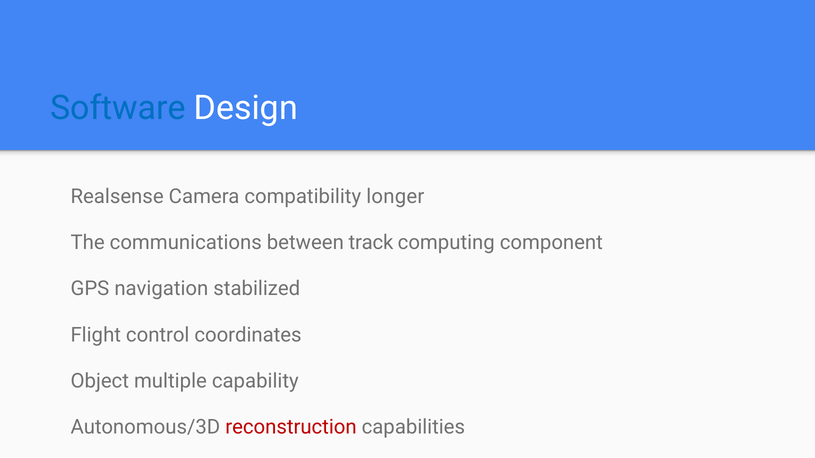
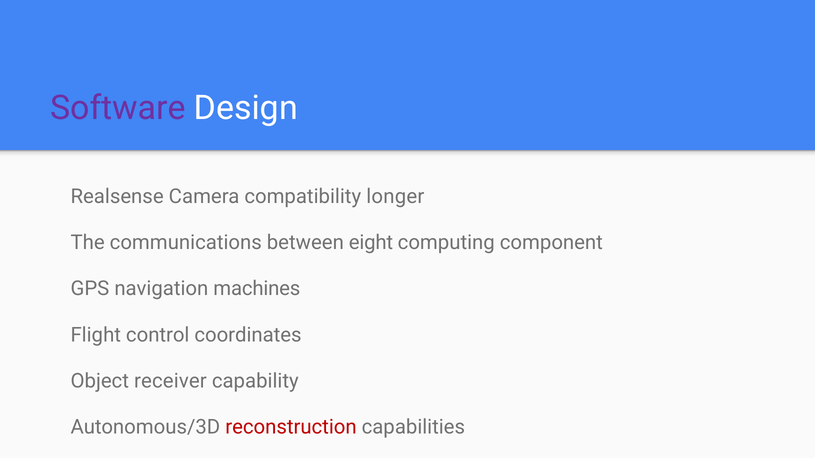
Software colour: blue -> purple
track: track -> eight
stabilized: stabilized -> machines
multiple: multiple -> receiver
